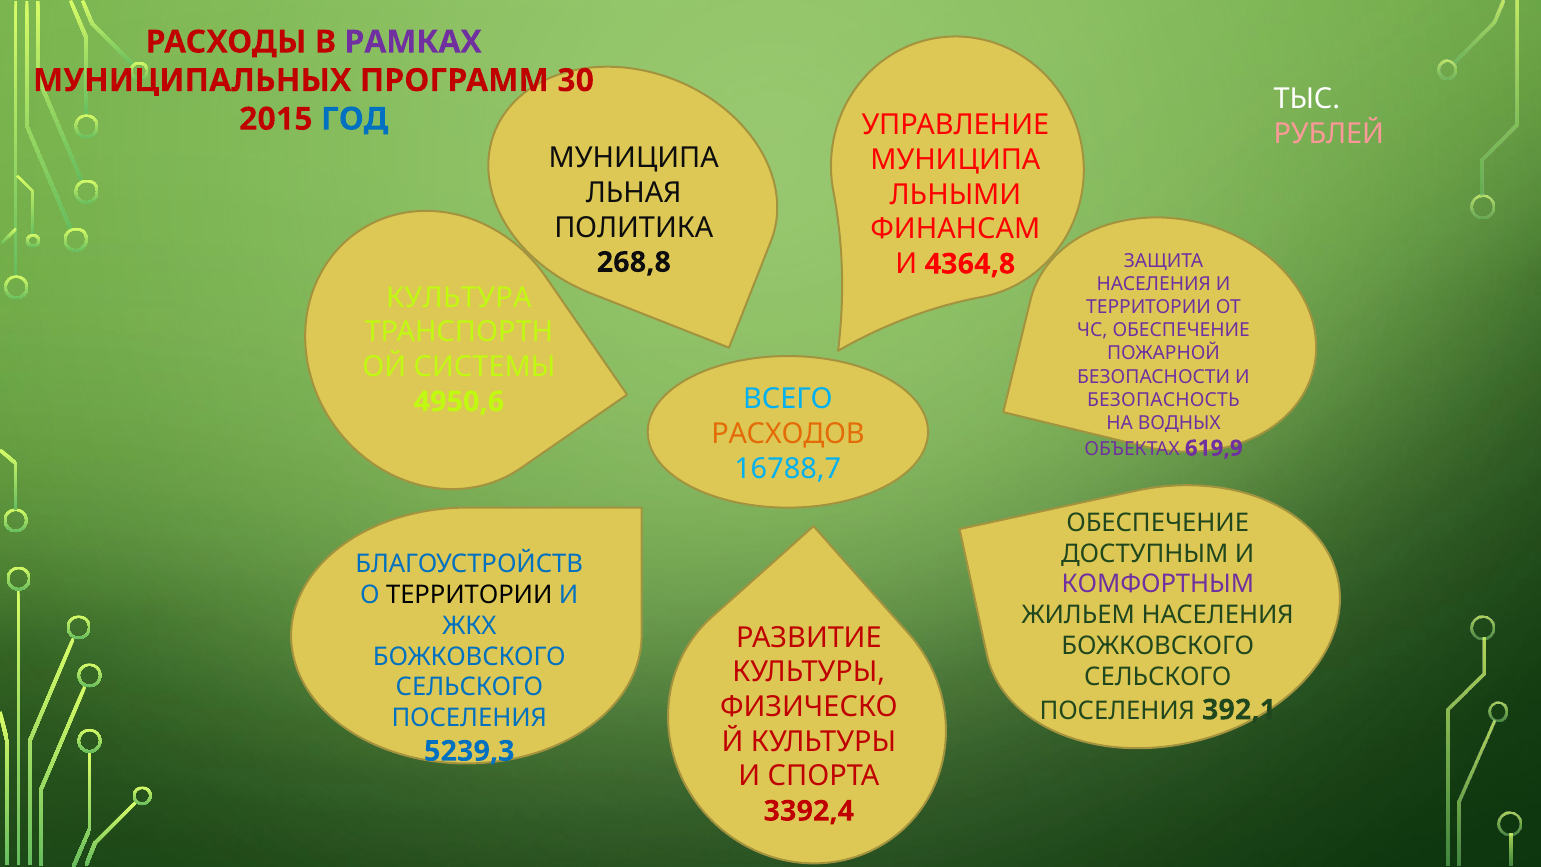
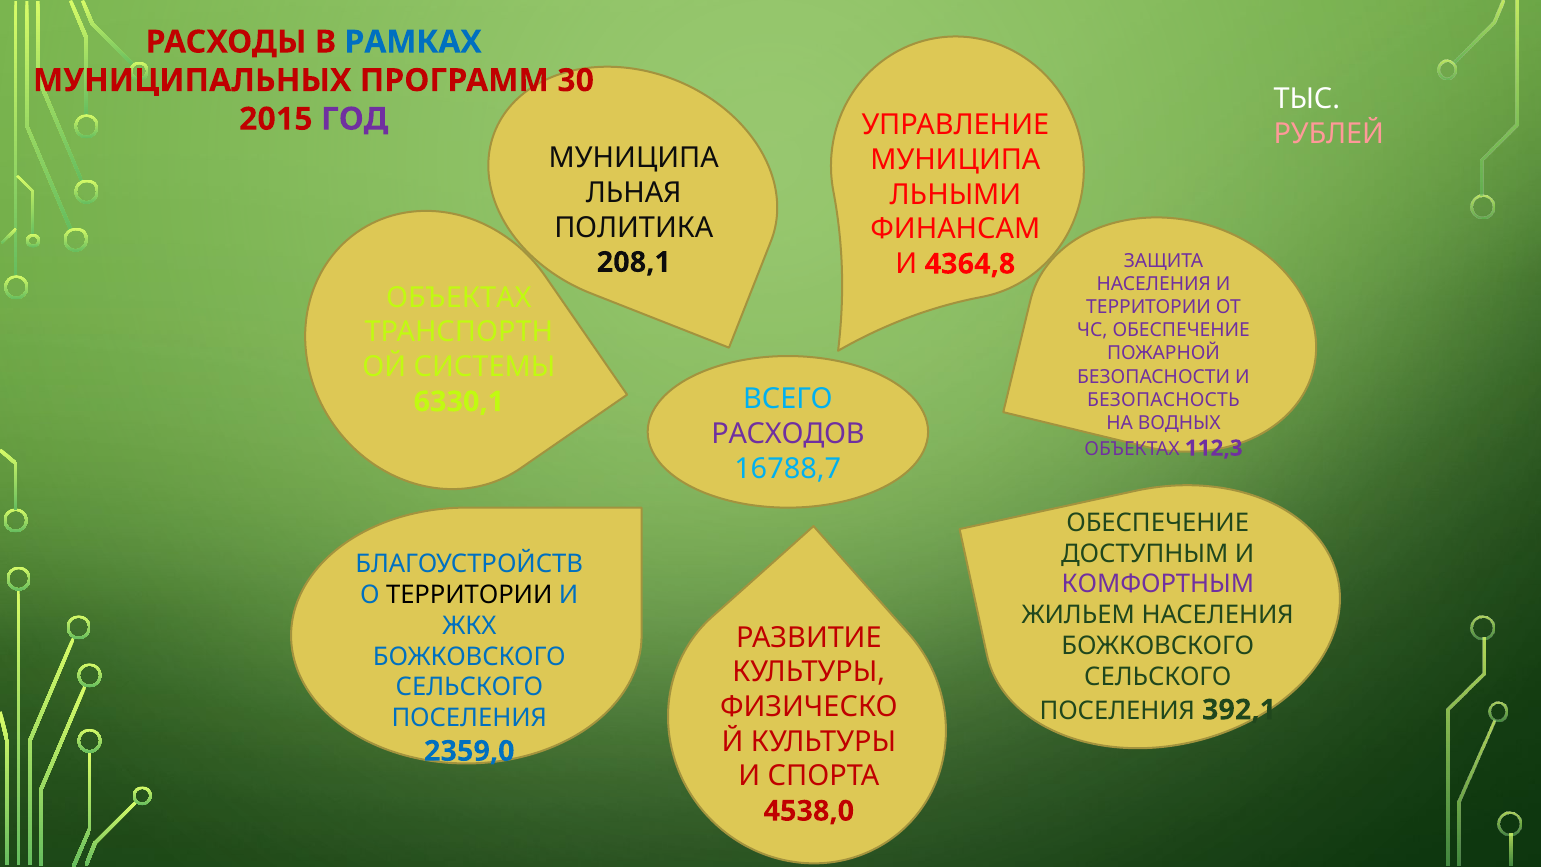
РАМКАХ colour: purple -> blue
ГОД colour: blue -> purple
268,8: 268,8 -> 208,1
КУЛЬТУРА at (459, 298): КУЛЬТУРА -> ОБЪЕКТАХ
4950,6: 4950,6 -> 6330,1
РАСХОДОВ colour: orange -> purple
619,9: 619,9 -> 112,3
5239,3: 5239,3 -> 2359,0
3392,4: 3392,4 -> 4538,0
